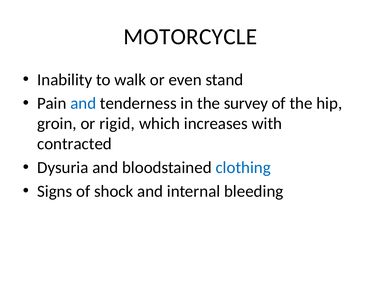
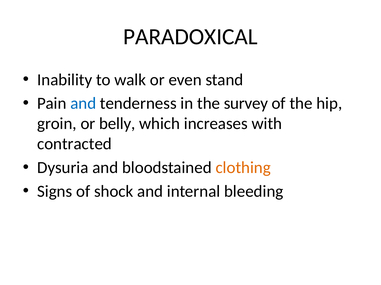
MOTORCYCLE: MOTORCYCLE -> PARADOXICAL
rigid: rigid -> belly
clothing colour: blue -> orange
